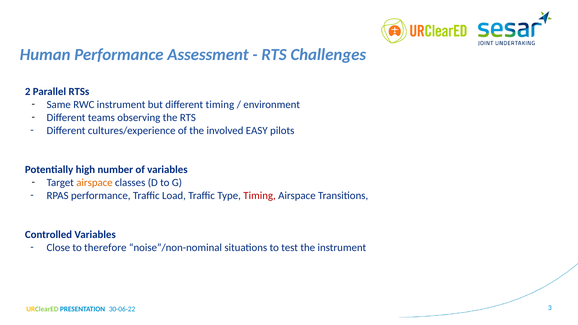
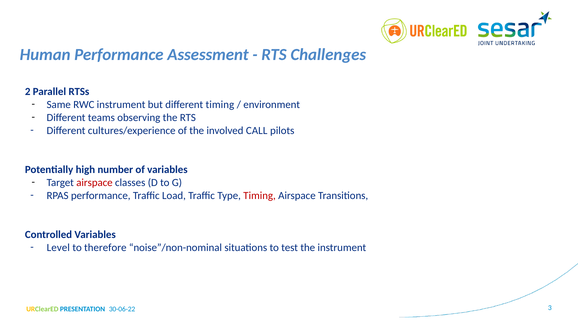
EASY: EASY -> CALL
airspace at (94, 183) colour: orange -> red
Close: Close -> Level
